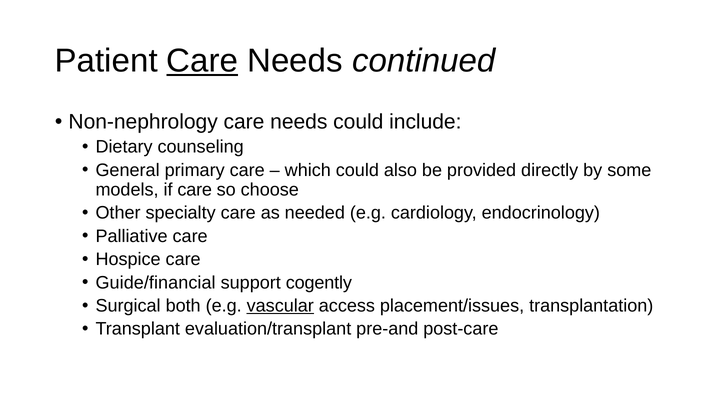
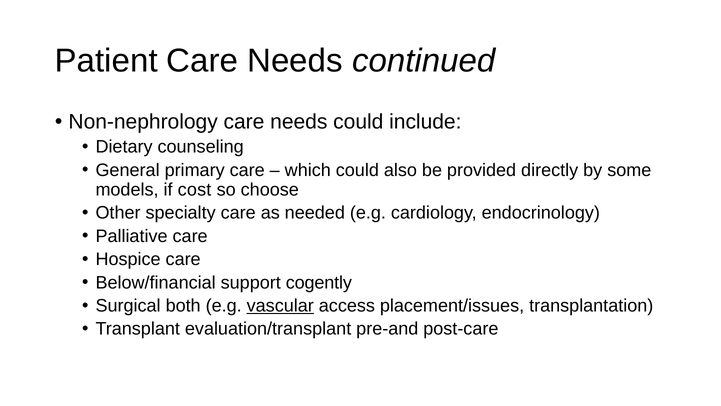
Care at (202, 61) underline: present -> none
if care: care -> cost
Guide/financial: Guide/financial -> Below/financial
